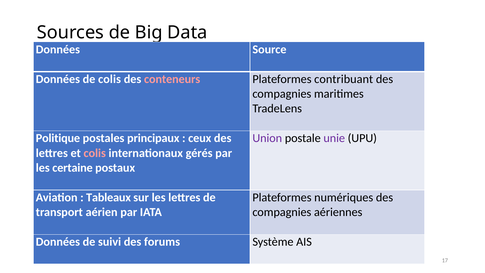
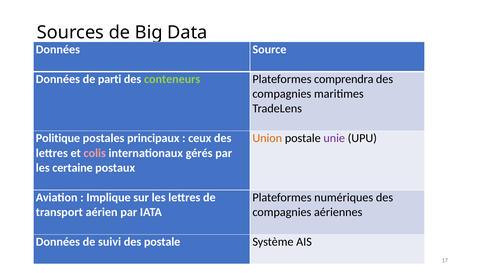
de colis: colis -> parti
conteneurs colour: pink -> light green
contribuant: contribuant -> comprendra
Union colour: purple -> orange
Tableaux: Tableaux -> Implique
des forums: forums -> postale
